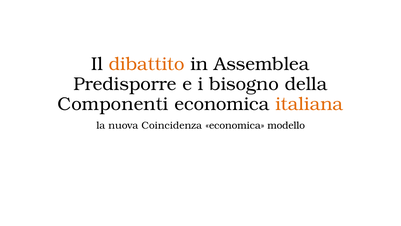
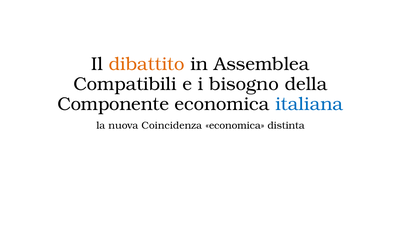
Predisporre: Predisporre -> Compatibili
Componenti: Componenti -> Componente
italiana colour: orange -> blue
modello: modello -> distinta
